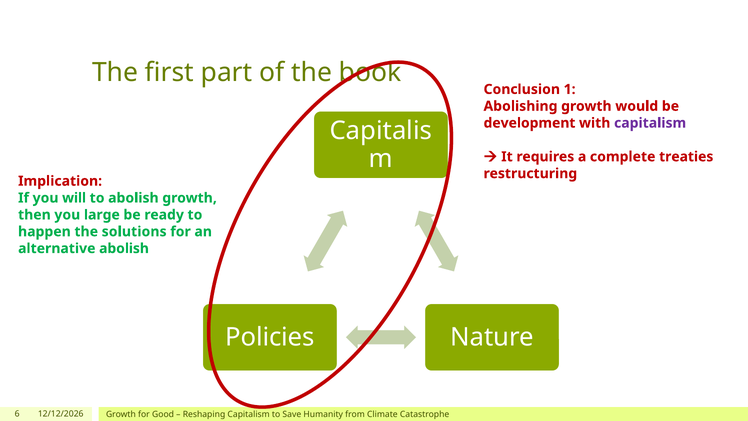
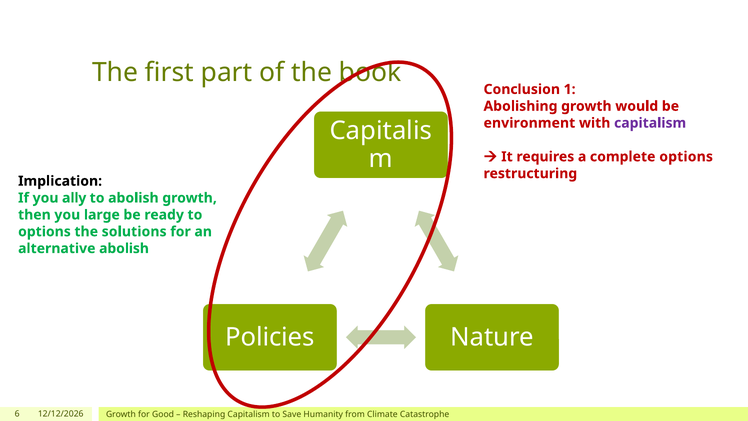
development: development -> environment
complete treaties: treaties -> options
Implication colour: red -> black
will: will -> ally
happen at (44, 231): happen -> options
